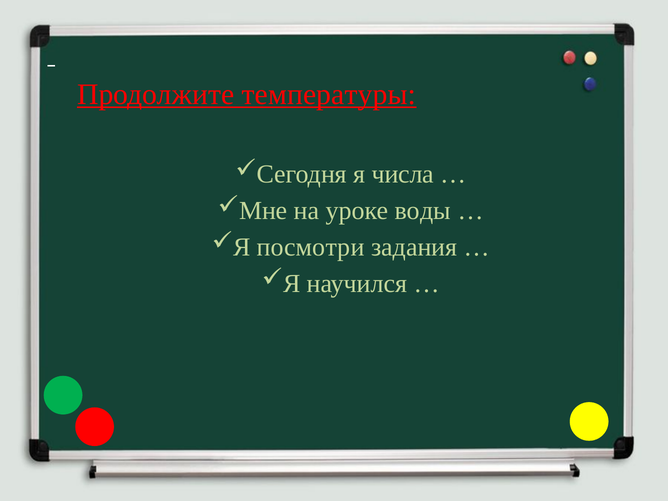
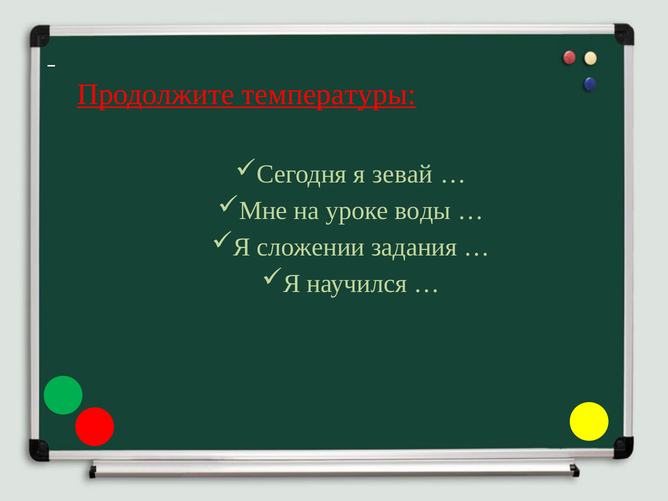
числа: числа -> зевай
посмотри: посмотри -> сложении
